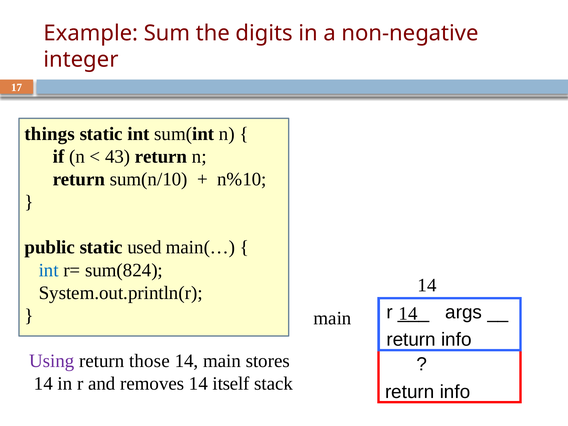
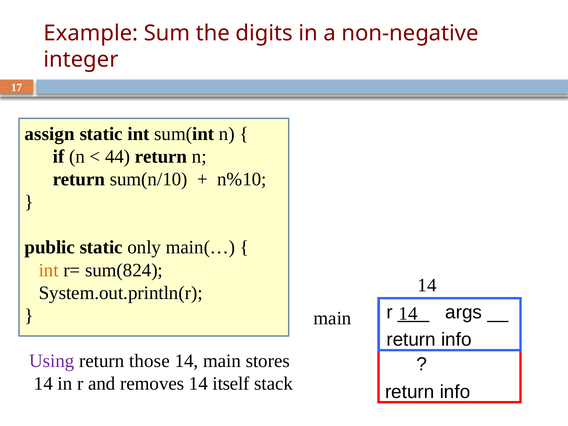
things: things -> assign
43: 43 -> 44
used: used -> only
int at (49, 270) colour: blue -> orange
